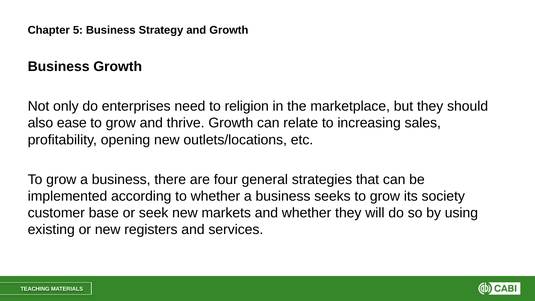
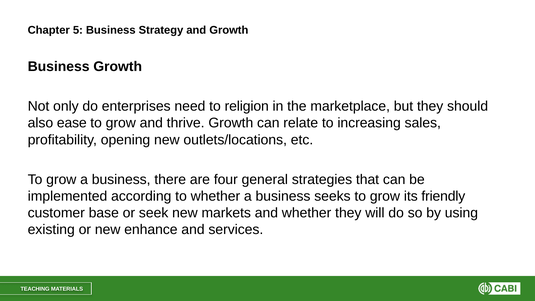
society: society -> friendly
registers: registers -> enhance
